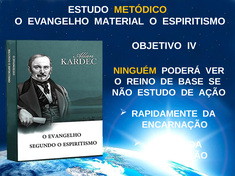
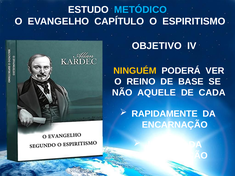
METÓDICO colour: yellow -> light blue
MATERIAL: MATERIAL -> CAPÍTULO
NÃO ESTUDO: ESTUDO -> AQUELE
AÇÃO: AÇÃO -> CADA
